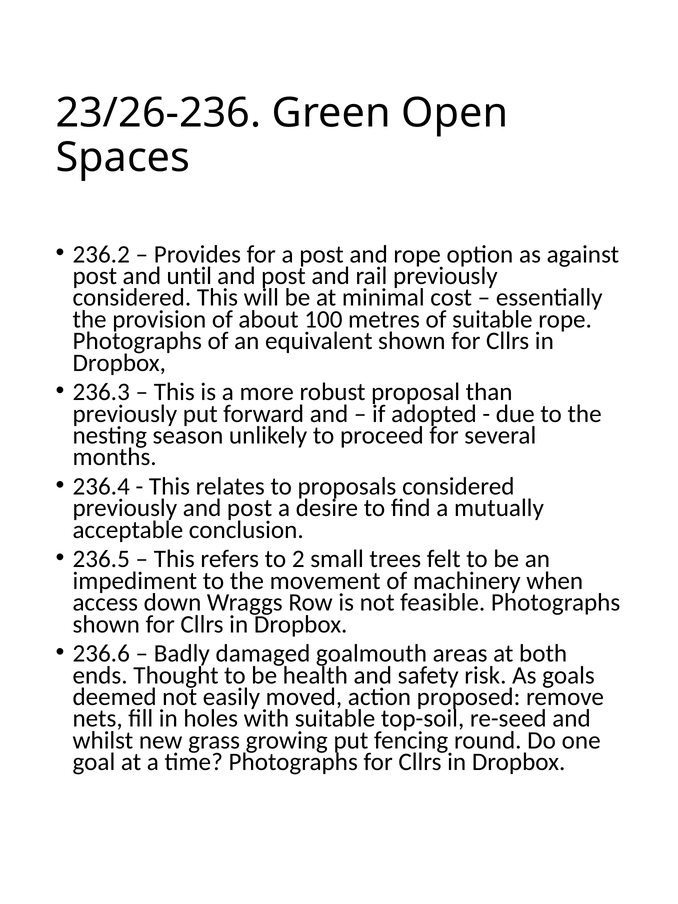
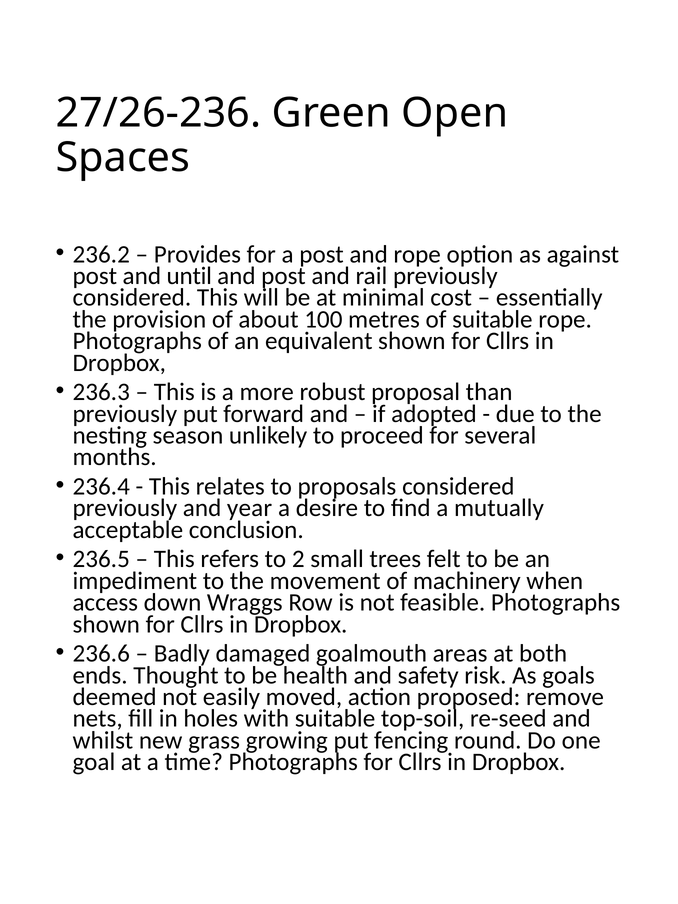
23/26-236: 23/26-236 -> 27/26-236
previously and post: post -> year
